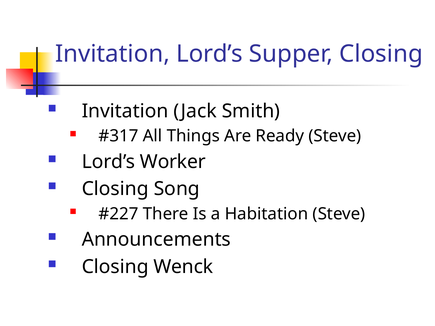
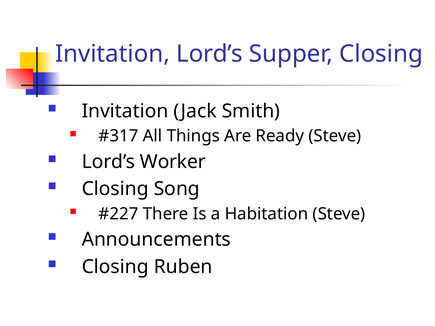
Wenck: Wenck -> Ruben
